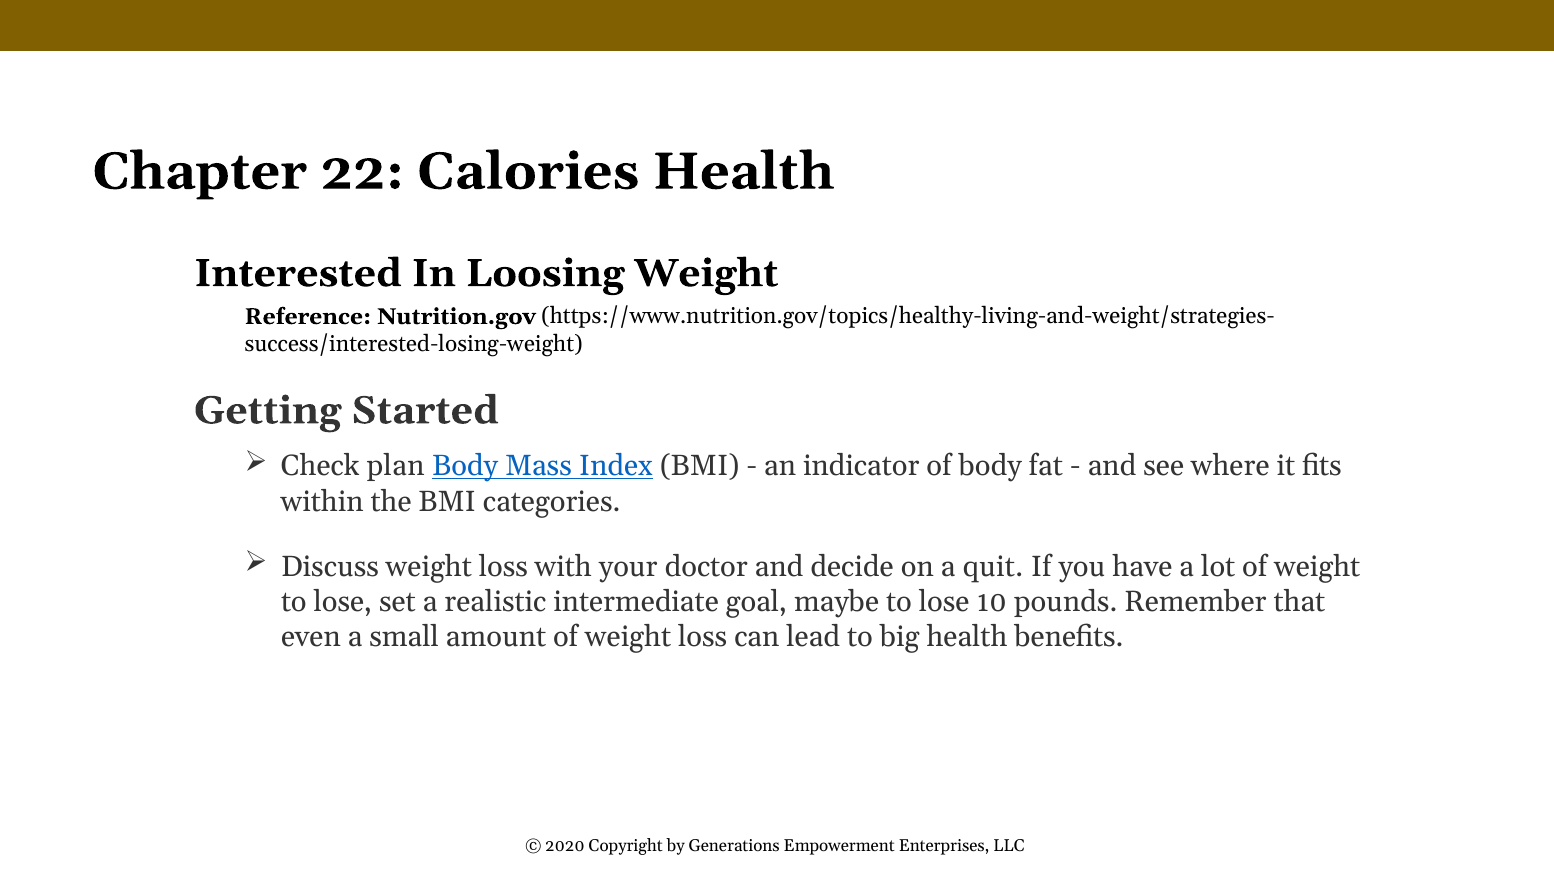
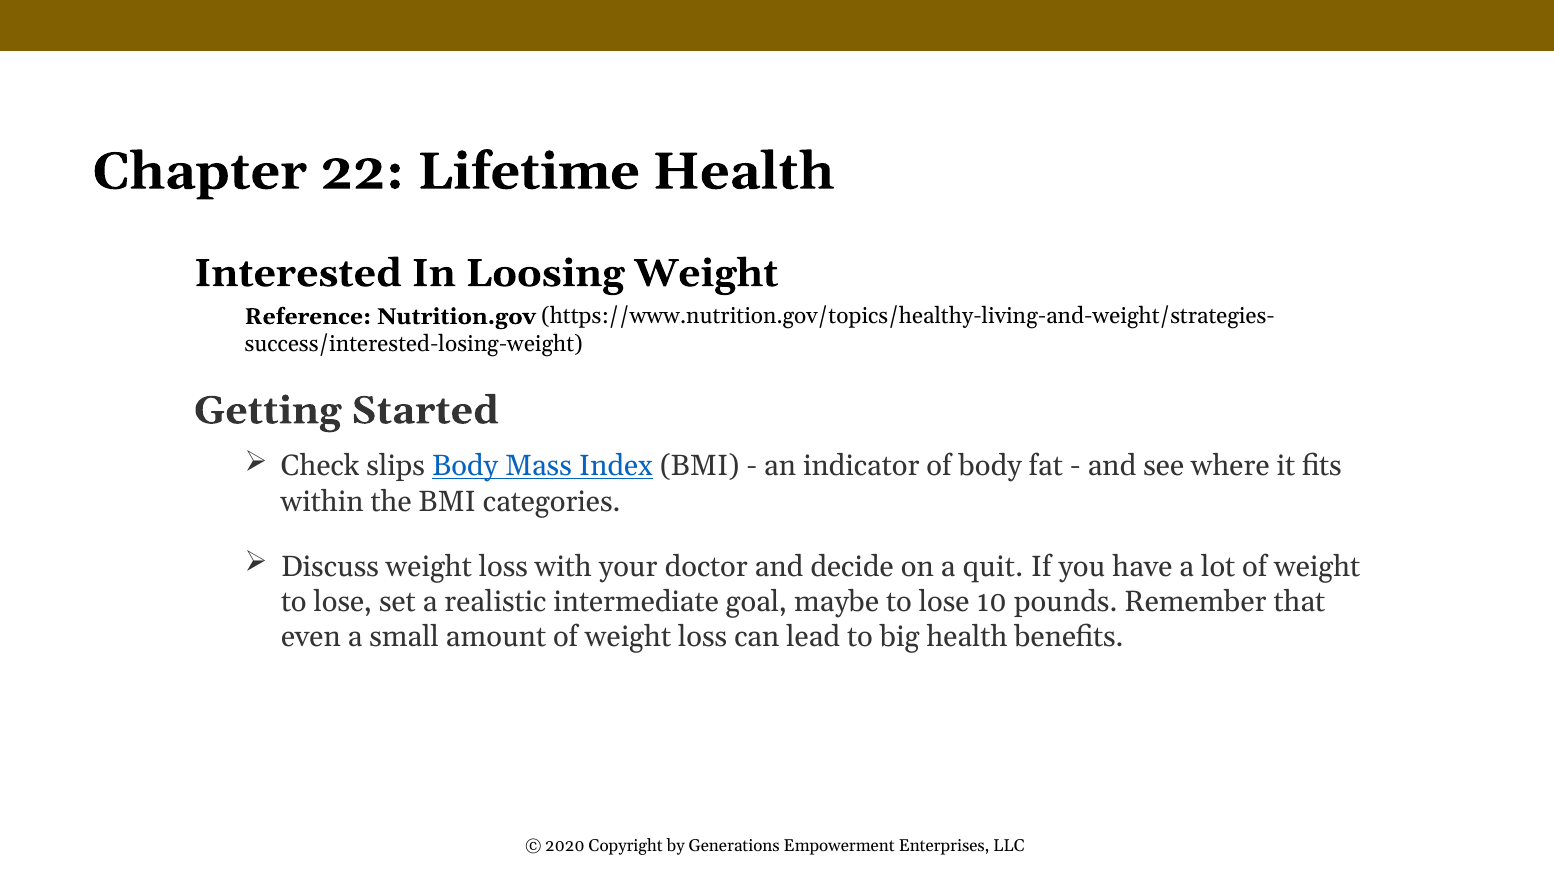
Calories: Calories -> Lifetime
plan: plan -> slips
